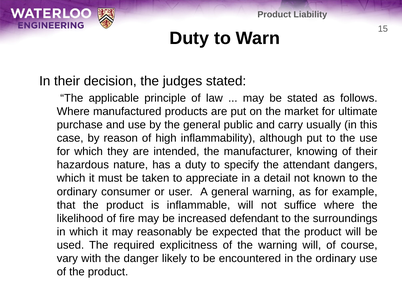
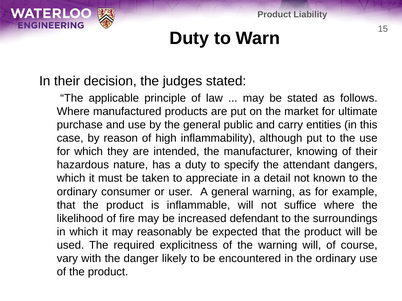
usually: usually -> entities
